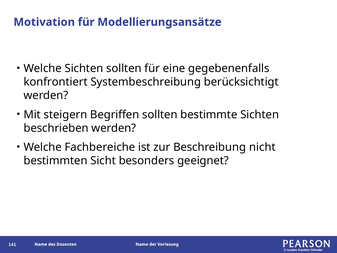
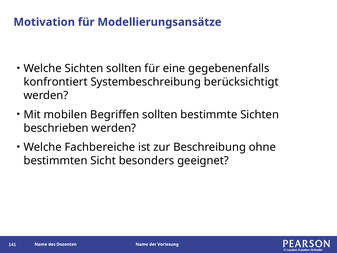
steigern: steigern -> mobilen
nicht: nicht -> ohne
